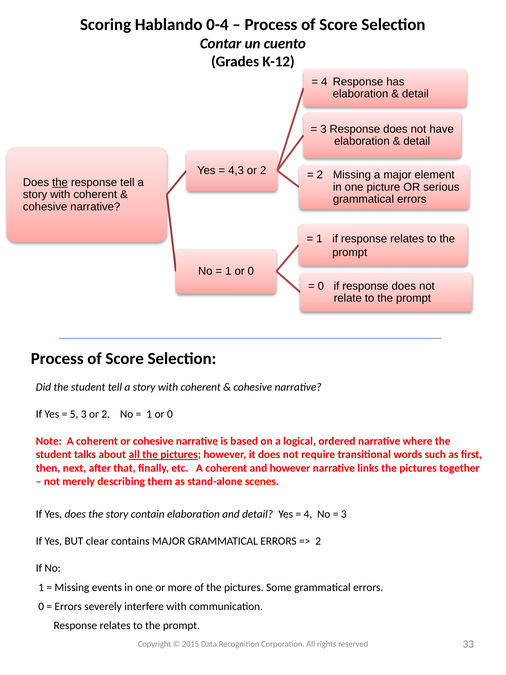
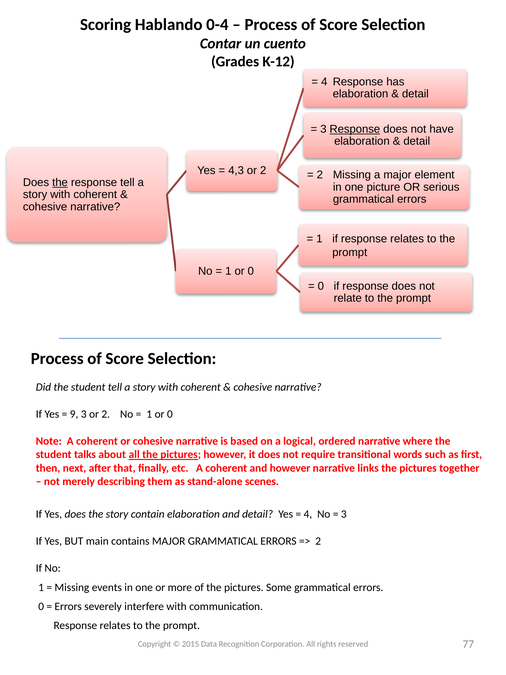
Response at (355, 129) underline: none -> present
5: 5 -> 9
clear: clear -> main
33: 33 -> 77
